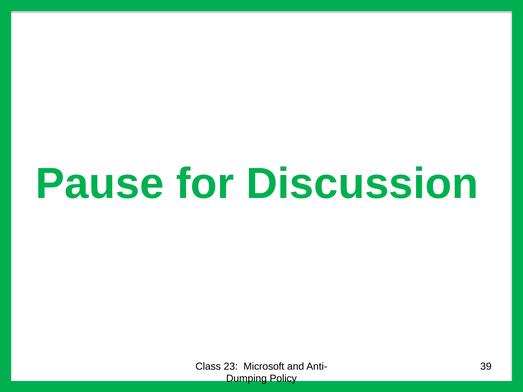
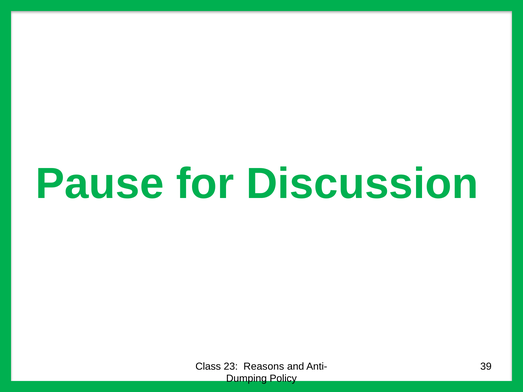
Microsoft: Microsoft -> Reasons
